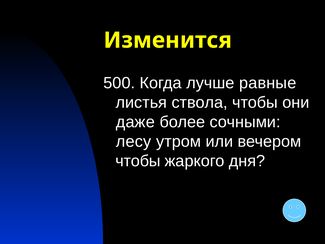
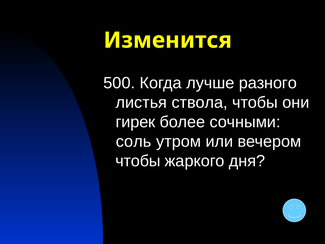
равные: равные -> разного
даже: даже -> гирек
лесу: лесу -> соль
